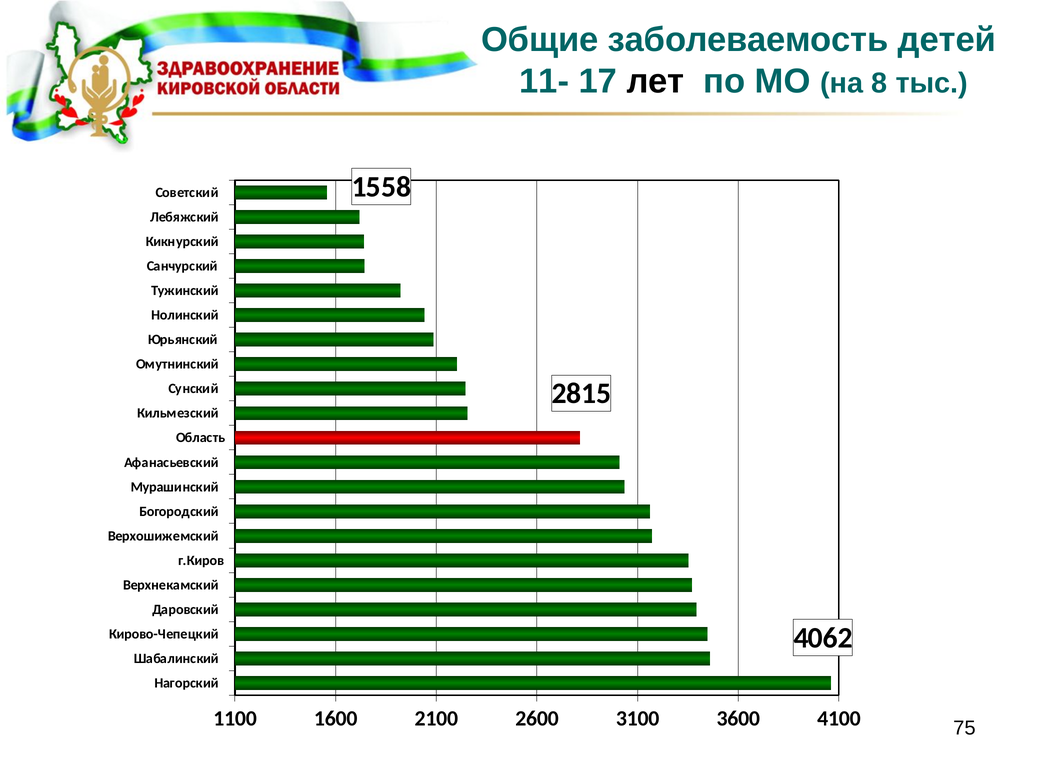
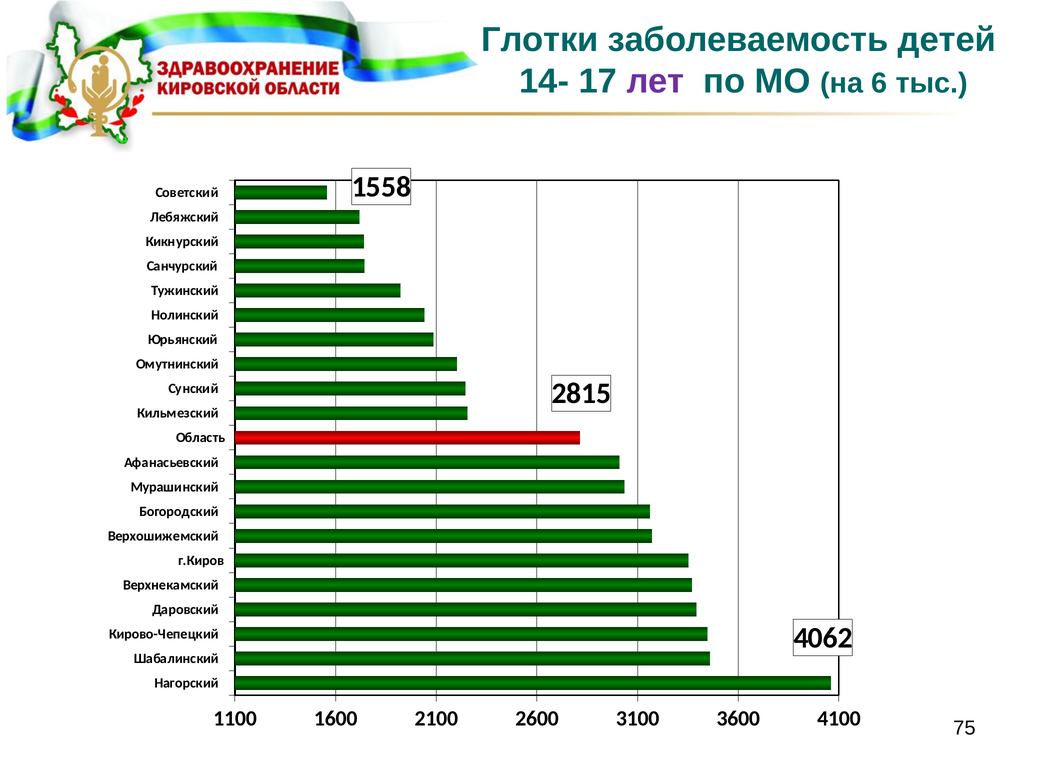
Общие: Общие -> Глотки
11-: 11- -> 14-
лет colour: black -> purple
8: 8 -> 6
